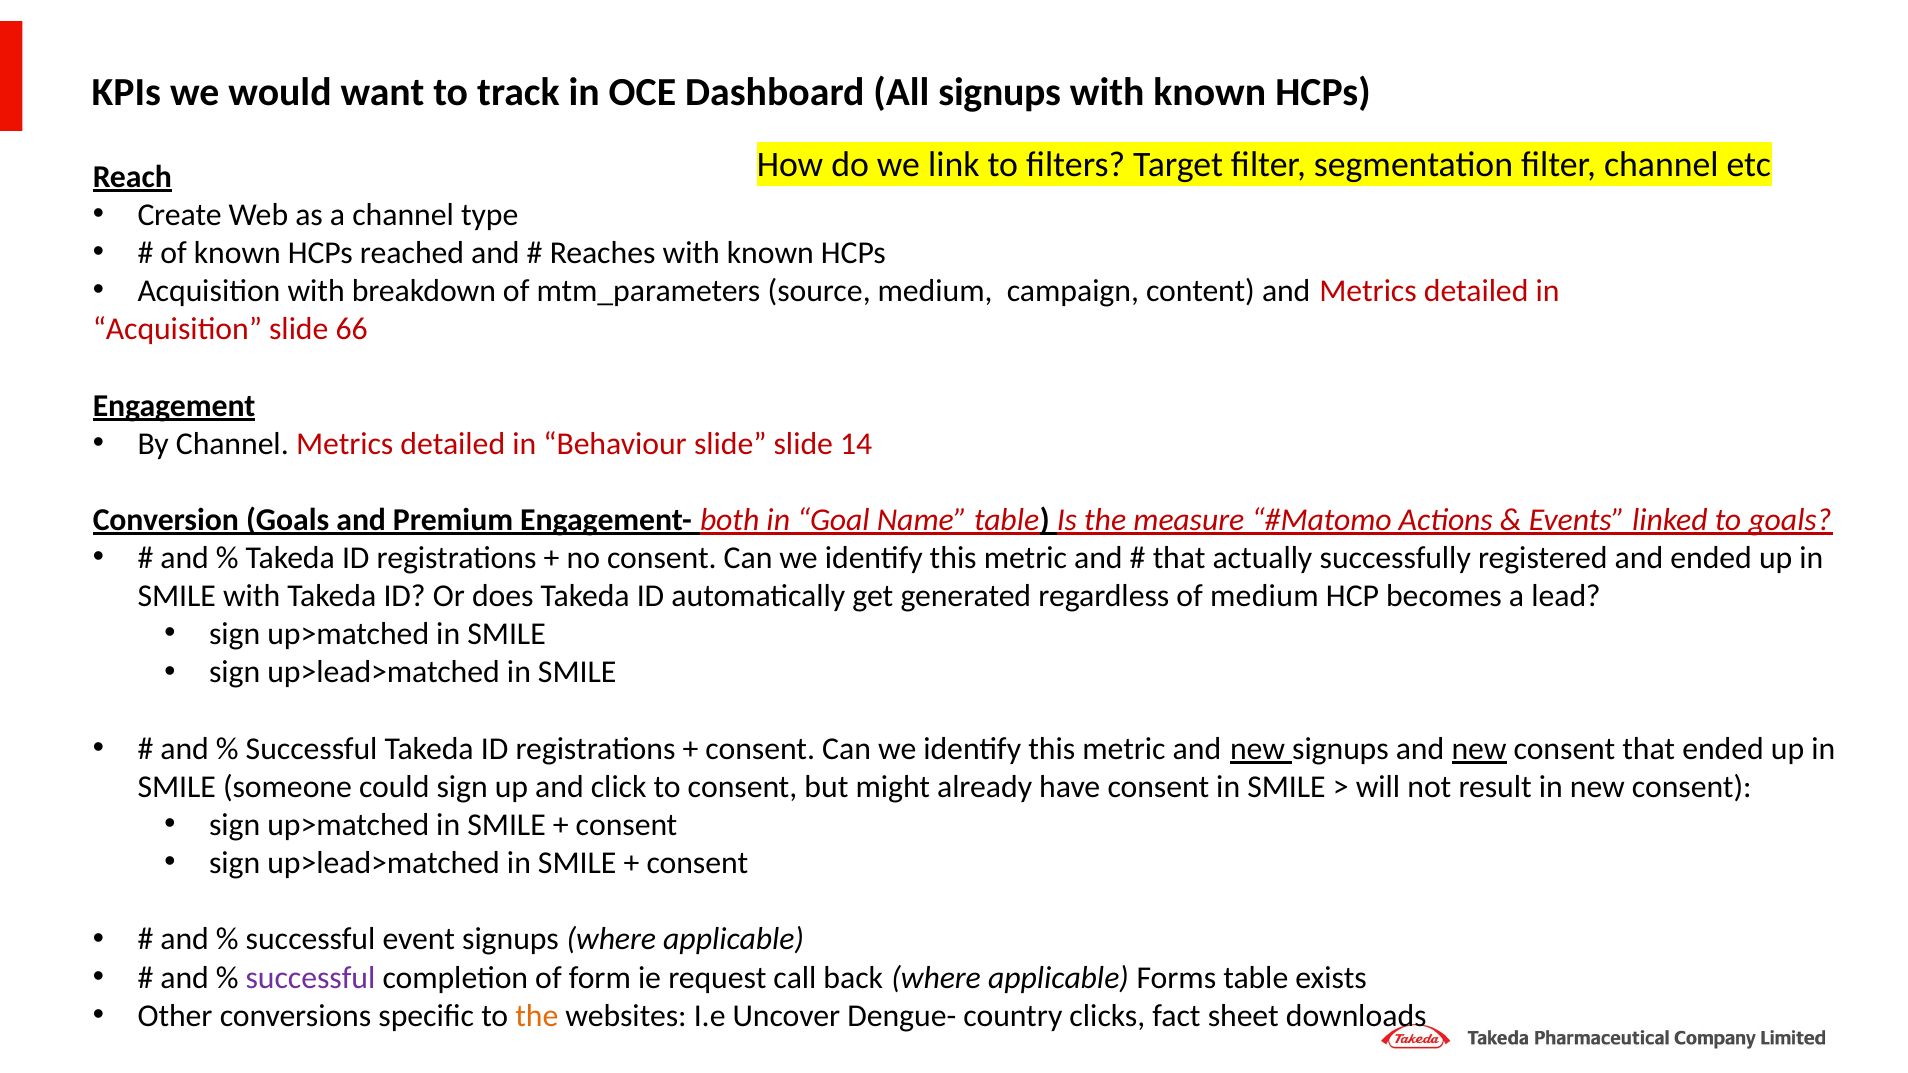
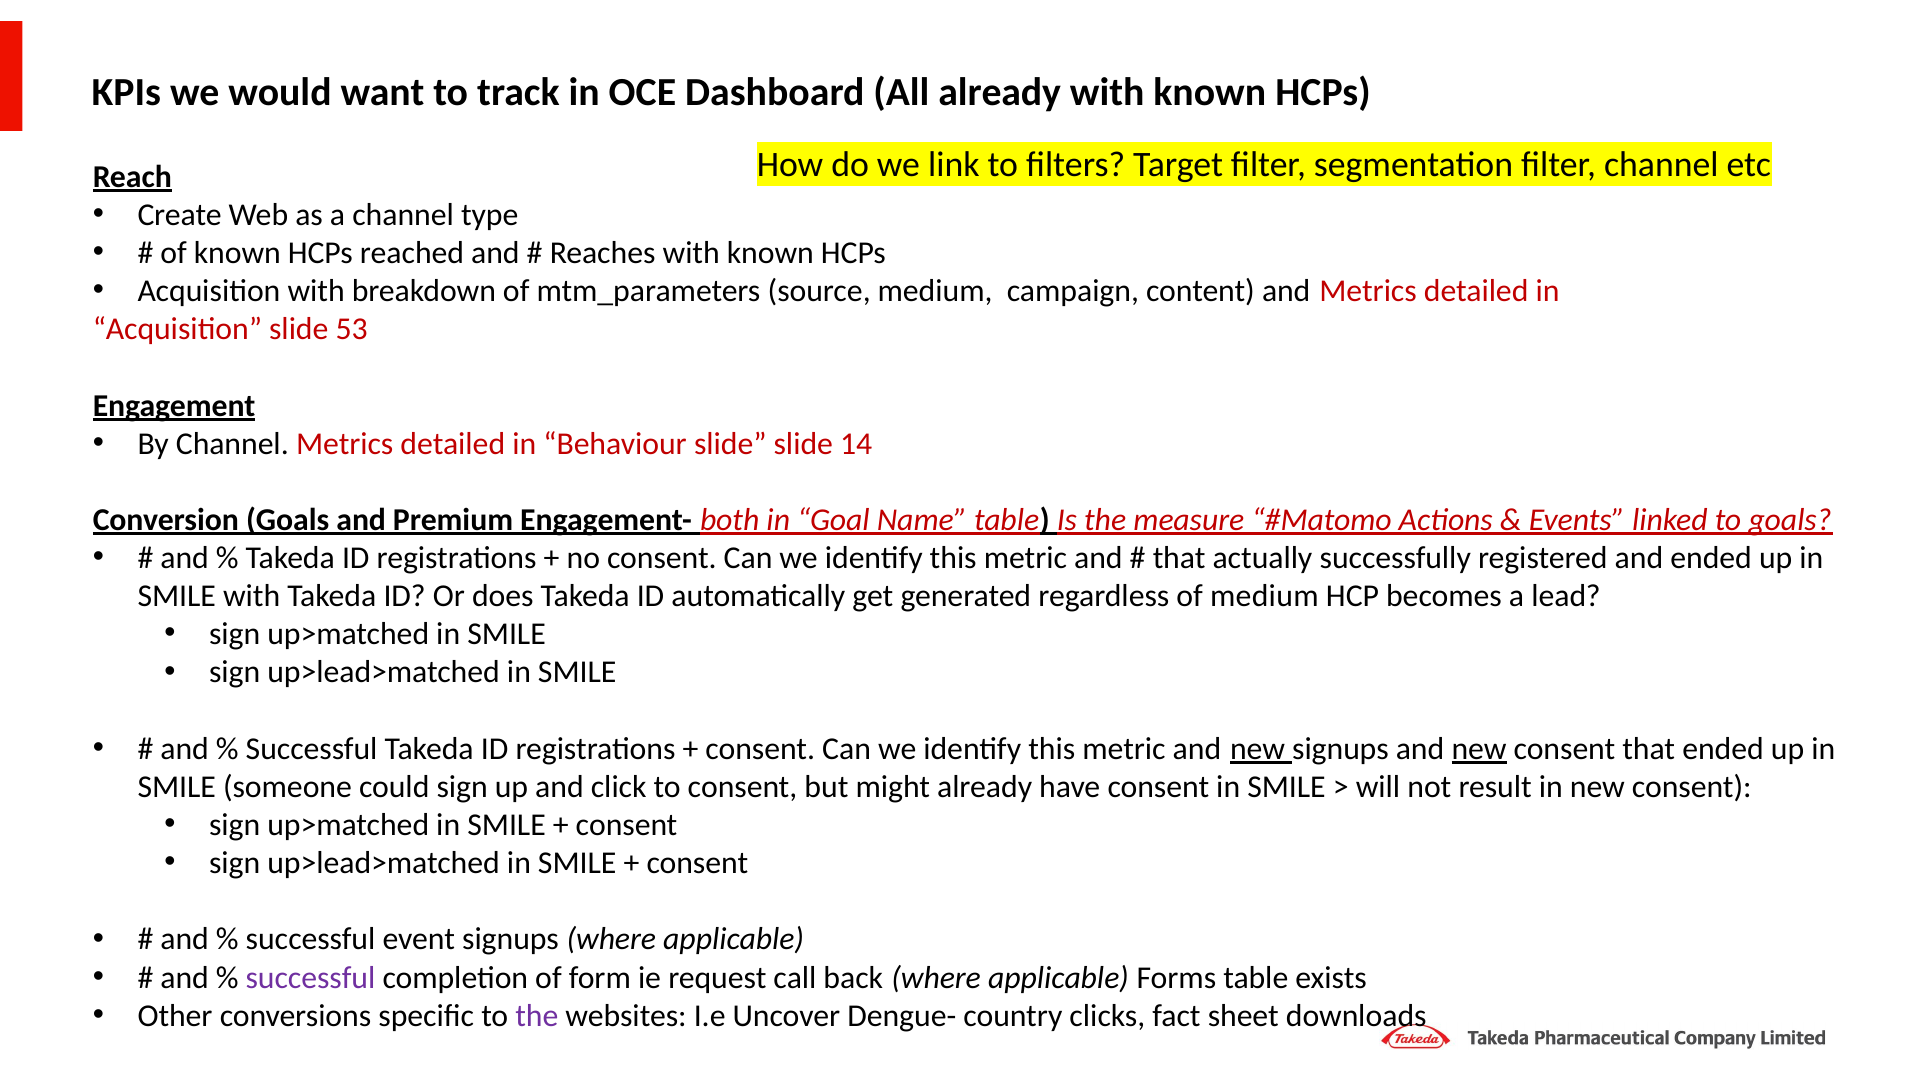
All signups: signups -> already
66: 66 -> 53
the at (537, 1016) colour: orange -> purple
